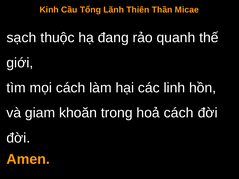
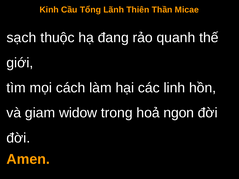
khoăn: khoăn -> widow
hoả cách: cách -> ngon
